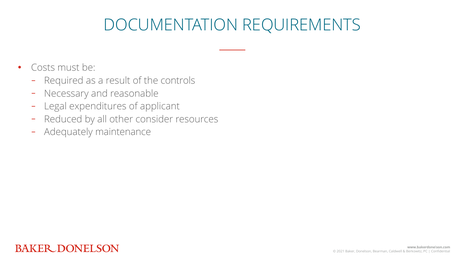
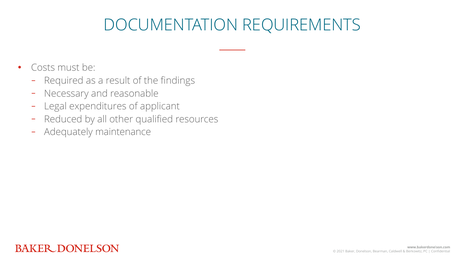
controls: controls -> findings
consider: consider -> qualified
